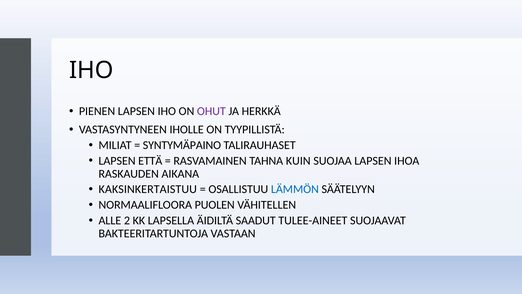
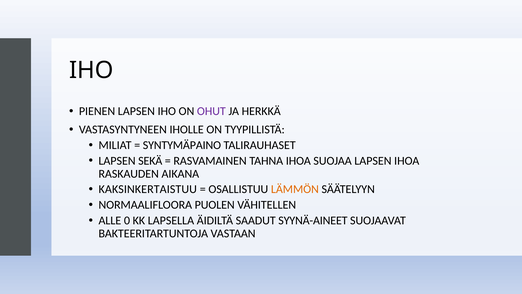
ETTÄ: ETTÄ -> SEKÄ
TAHNA KUIN: KUIN -> IHOA
LÄMMÖN colour: blue -> orange
2: 2 -> 0
TULEE-AINEET: TULEE-AINEET -> SYYNÄ-AINEET
